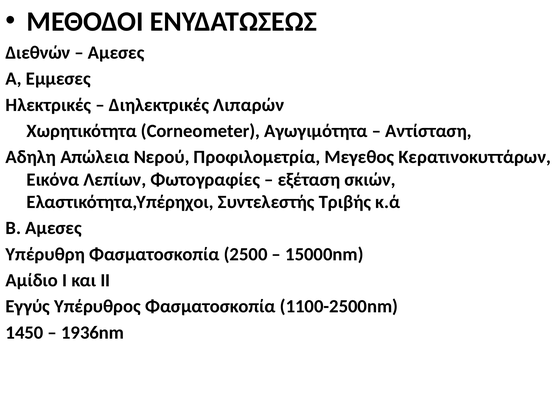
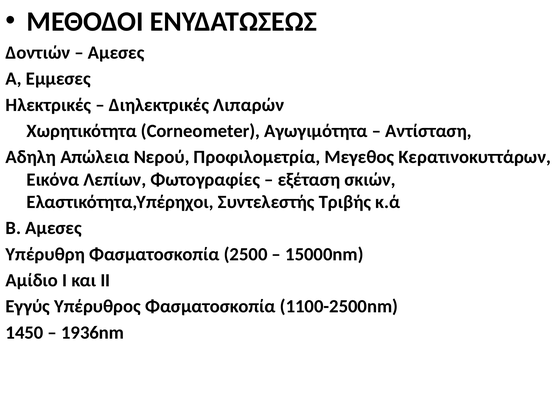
Διεθνών: Διεθνών -> Δοντιών
